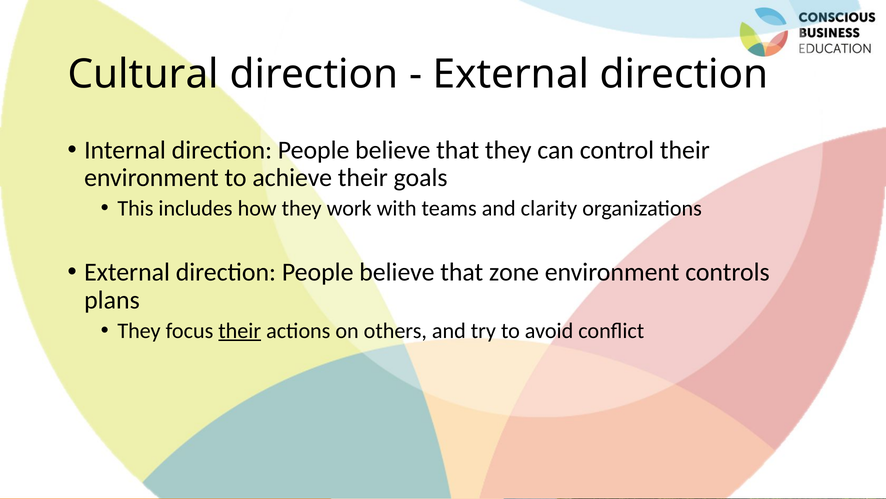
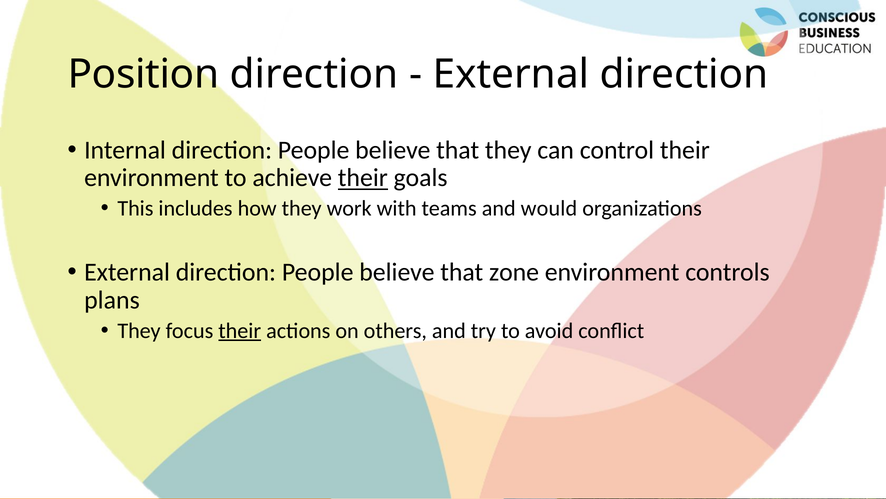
Cultural: Cultural -> Position
their at (363, 178) underline: none -> present
clarity: clarity -> would
